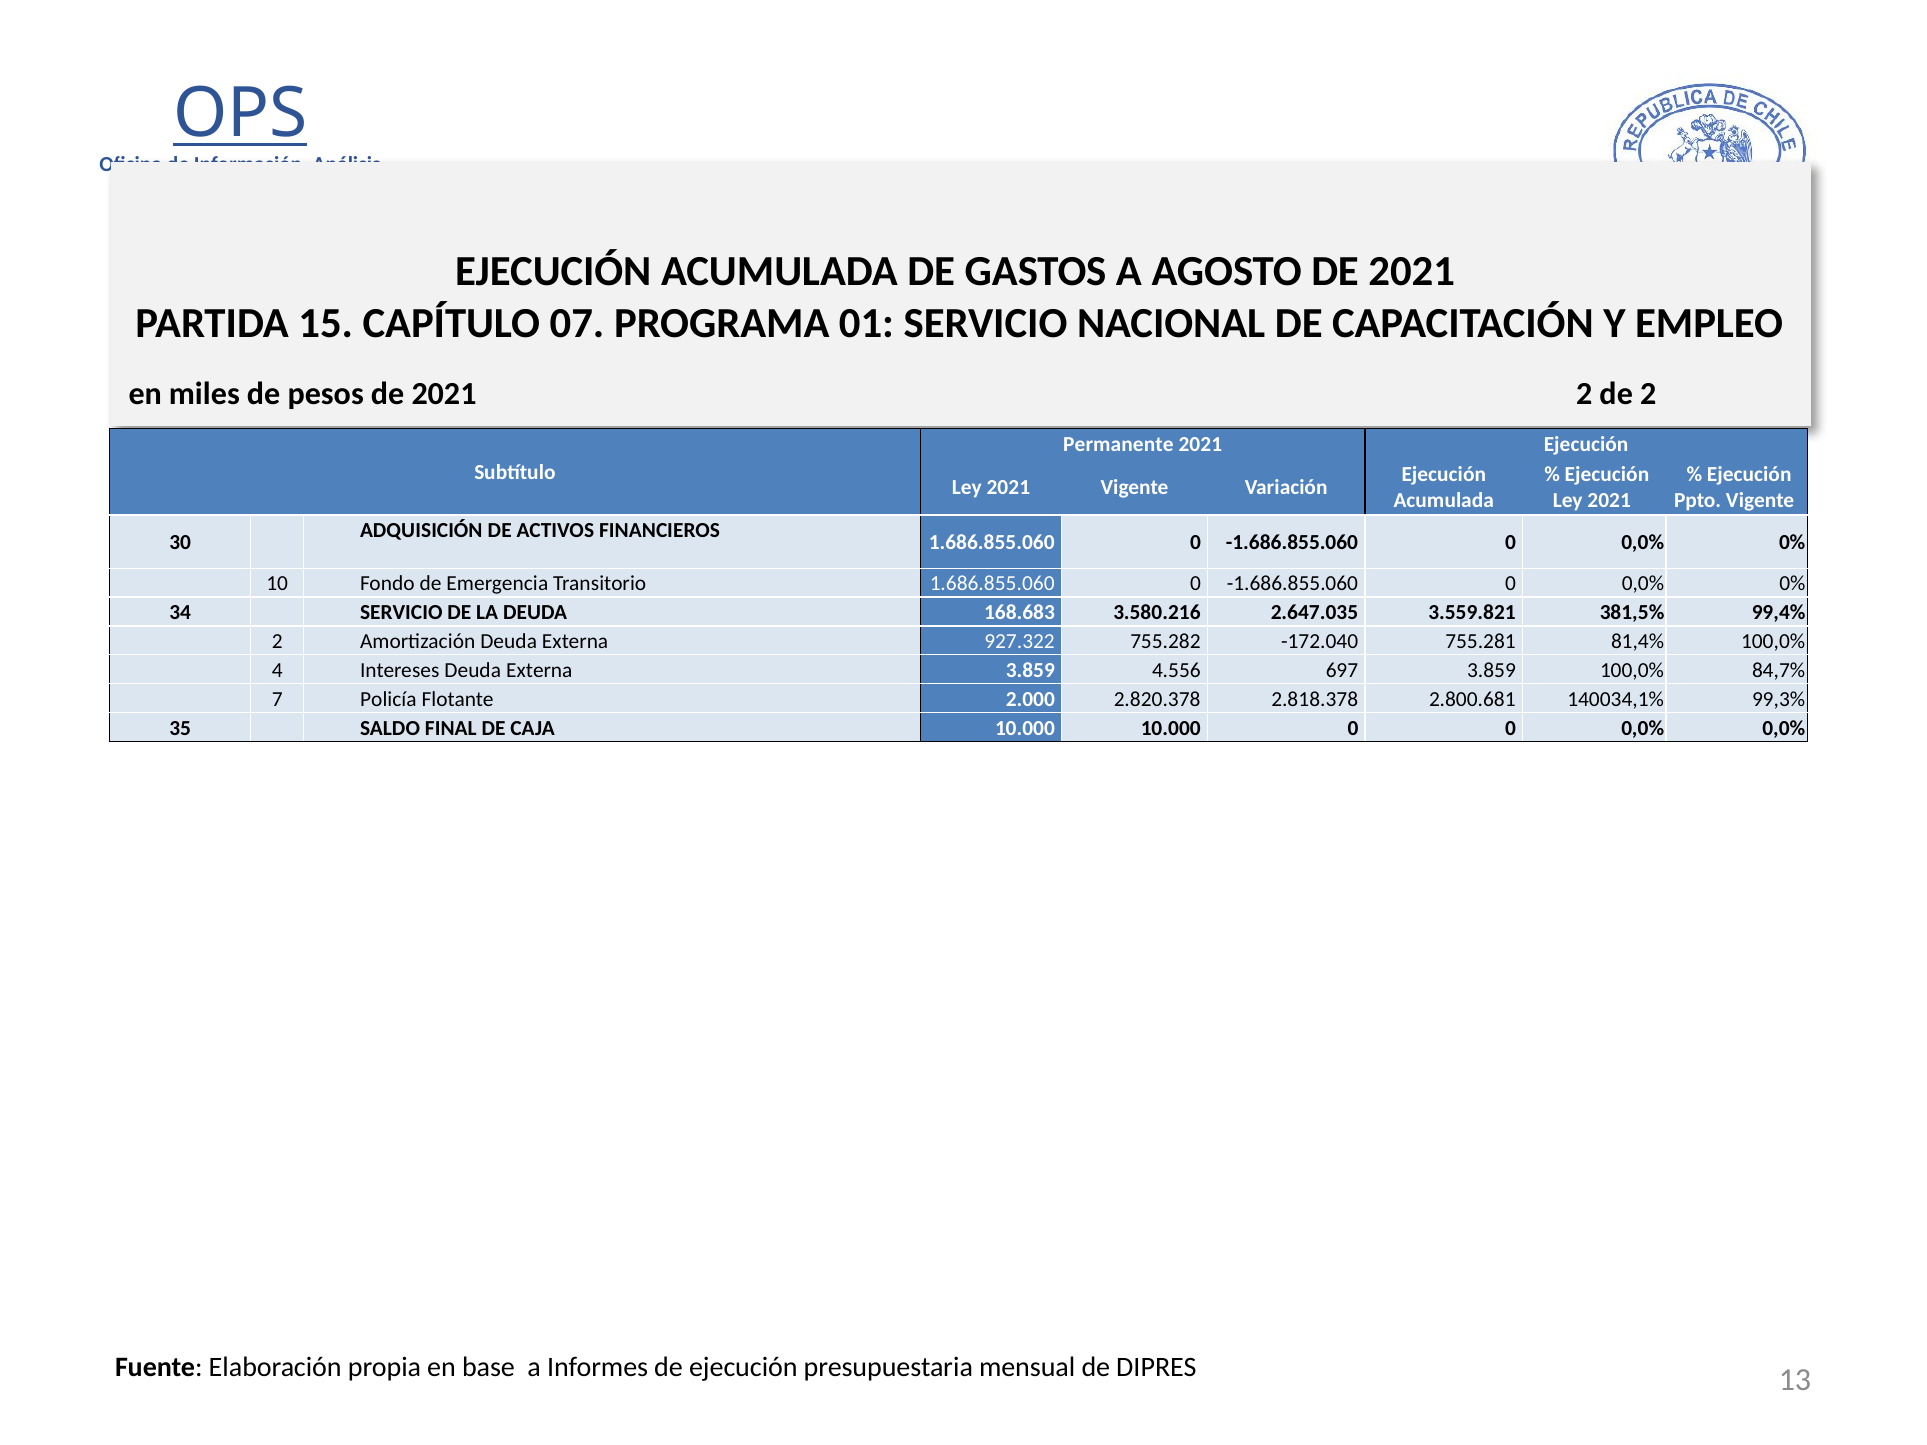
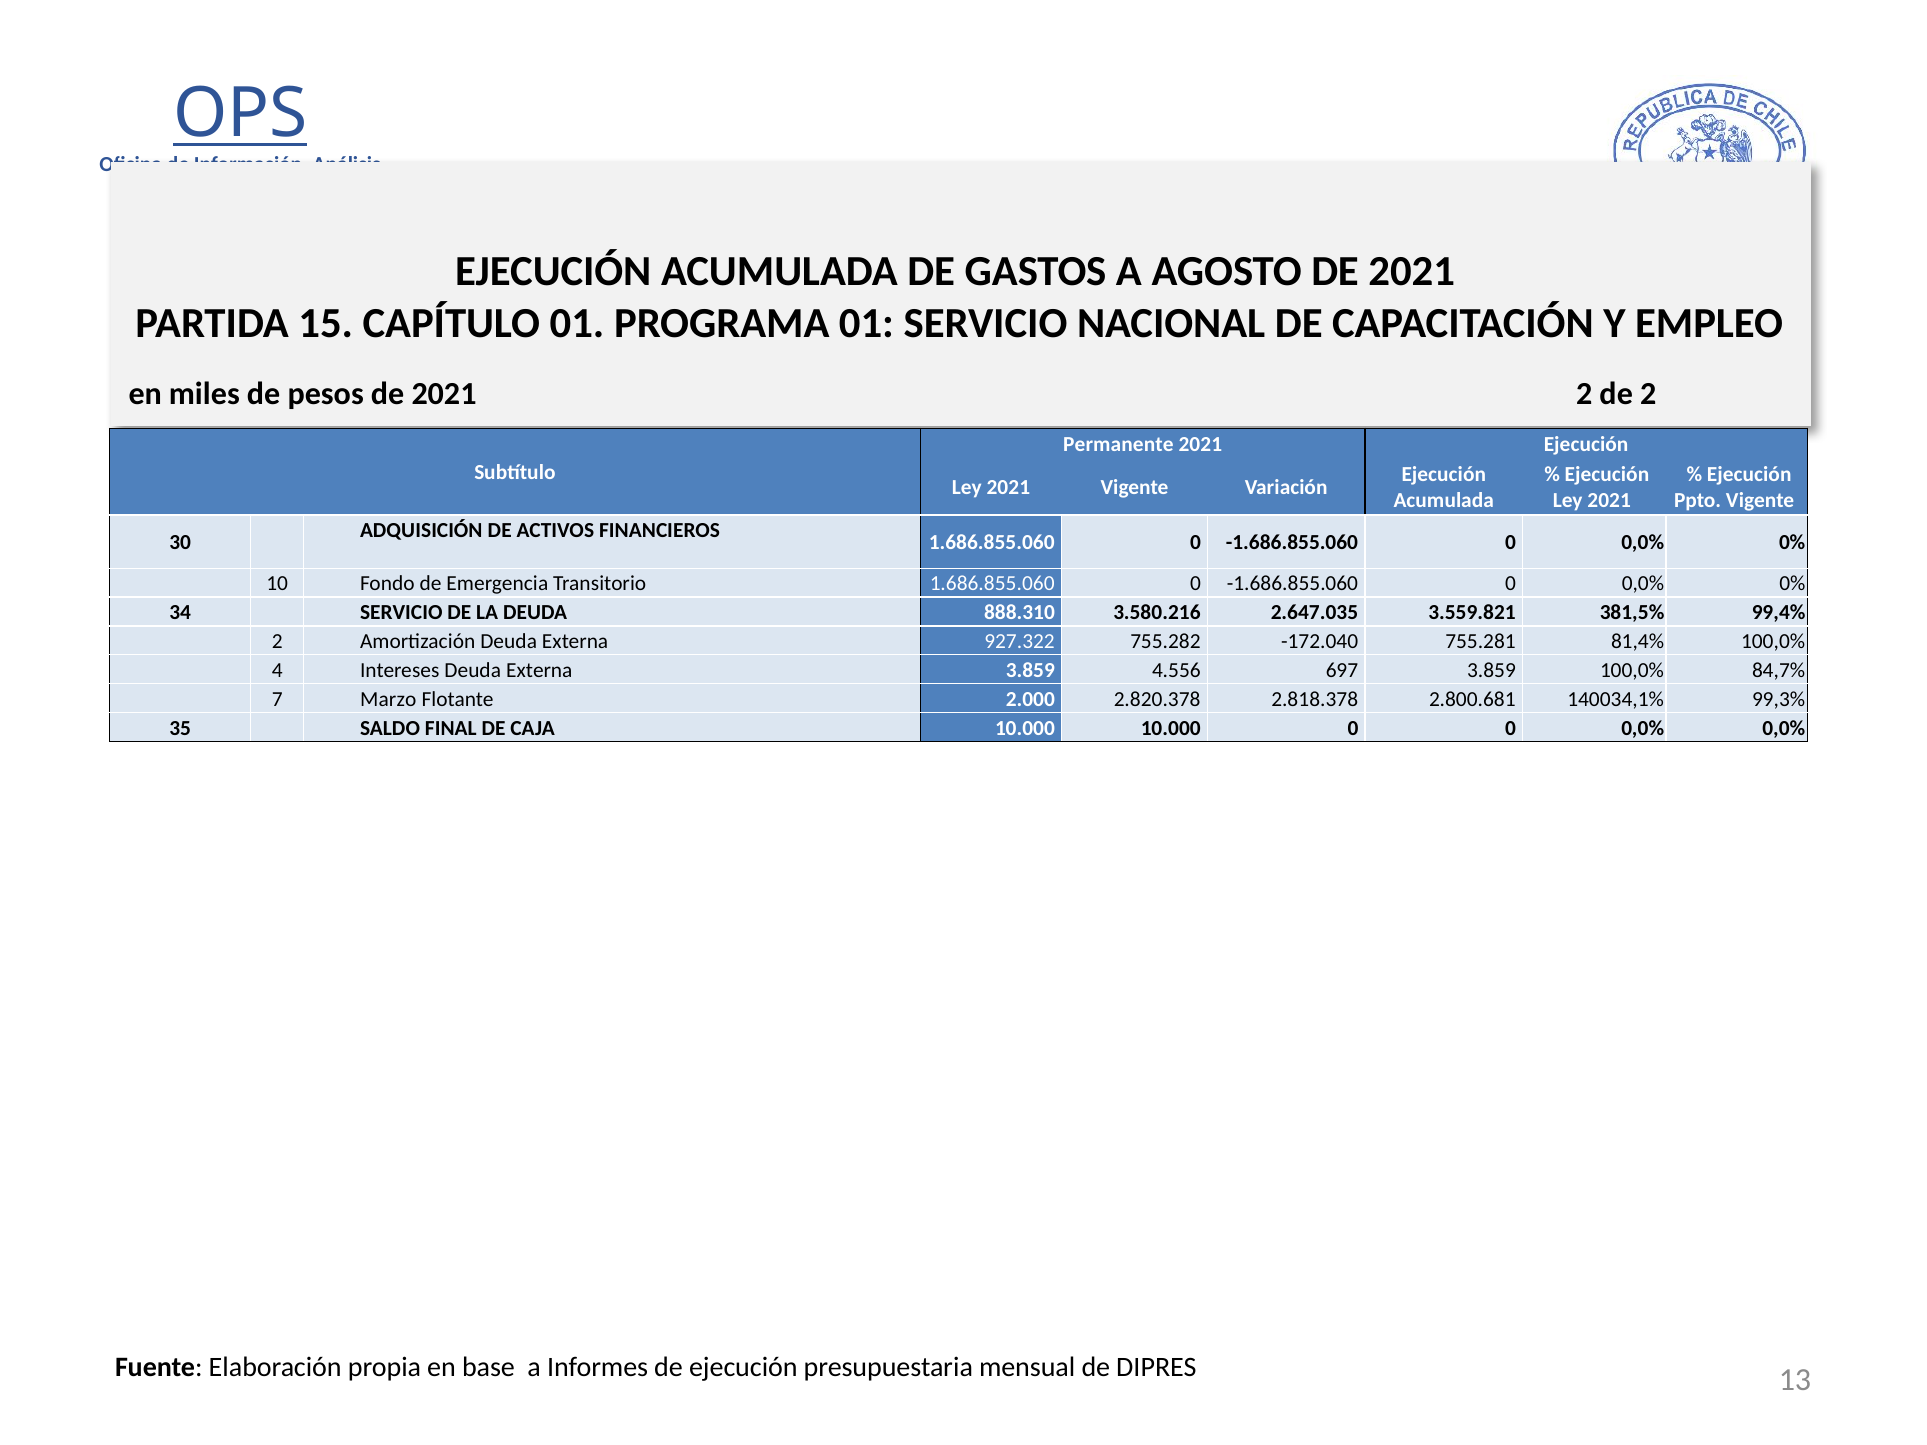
CAPÍTULO 07: 07 -> 01
168.683: 168.683 -> 888.310
Policía: Policía -> Marzo
